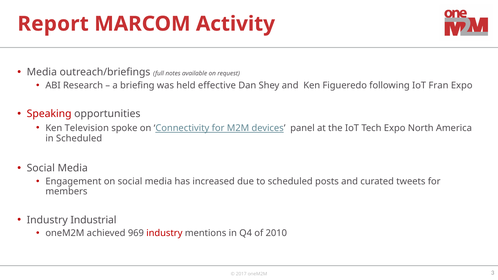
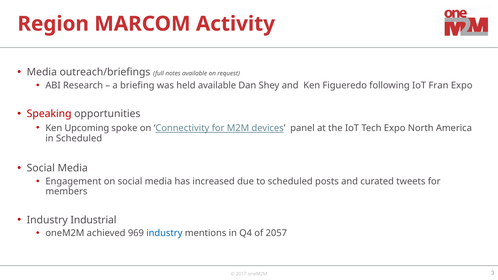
Report: Report -> Region
held effective: effective -> available
Television: Television -> Upcoming
industry at (164, 233) colour: red -> blue
2010: 2010 -> 2057
